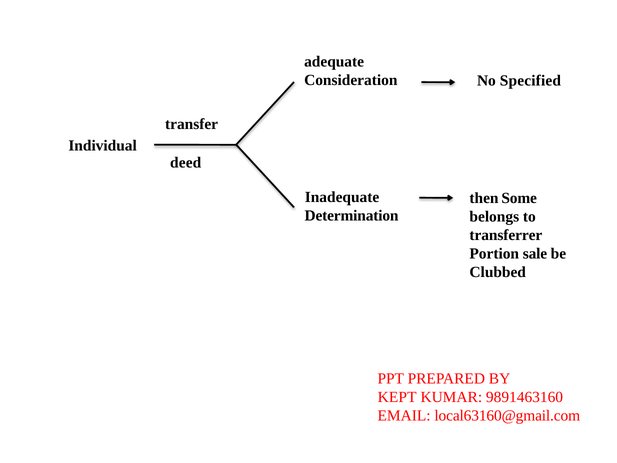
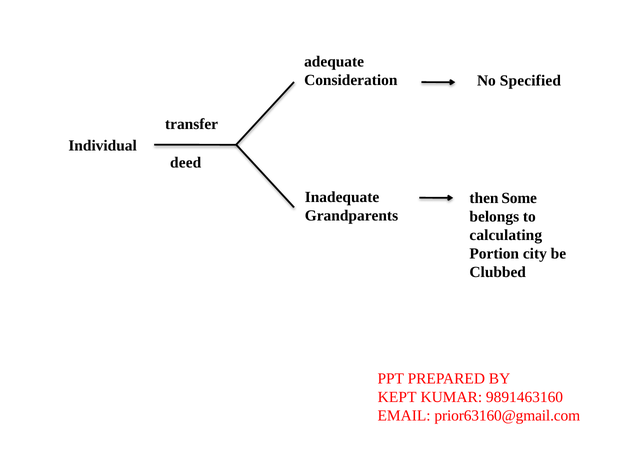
Determination: Determination -> Grandparents
transferrer: transferrer -> calculating
sale: sale -> city
local63160@gmail.com: local63160@gmail.com -> prior63160@gmail.com
